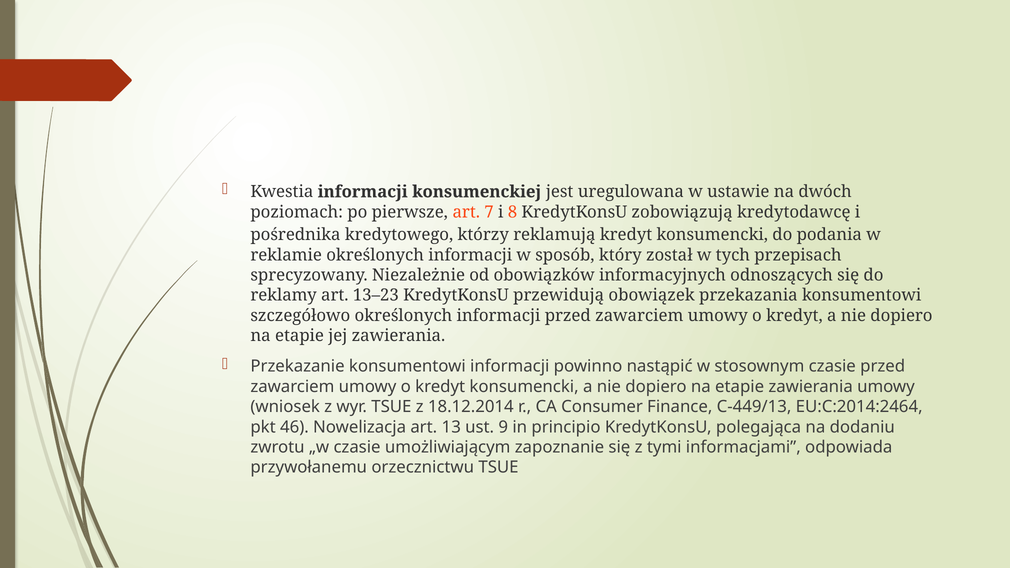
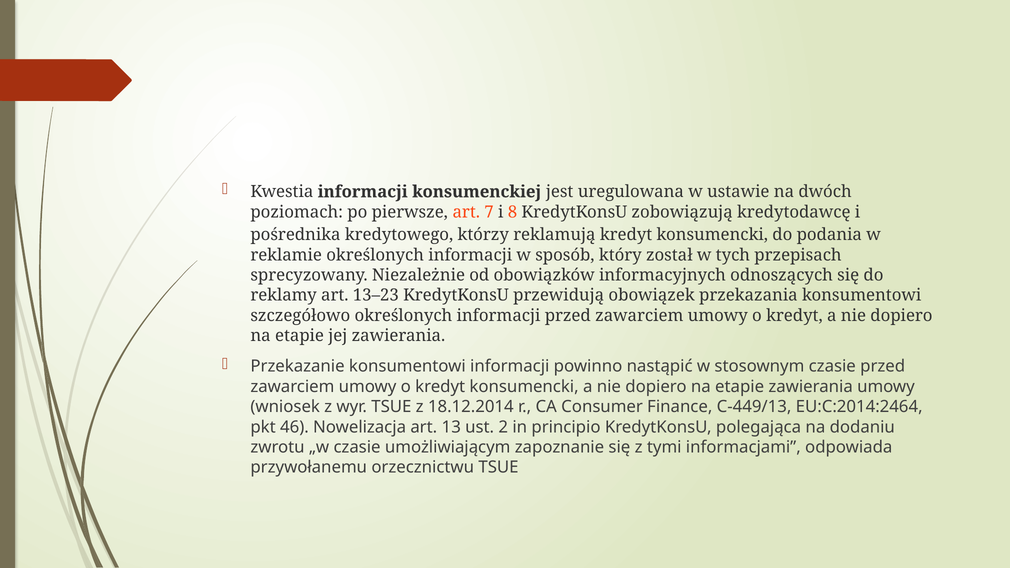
9: 9 -> 2
